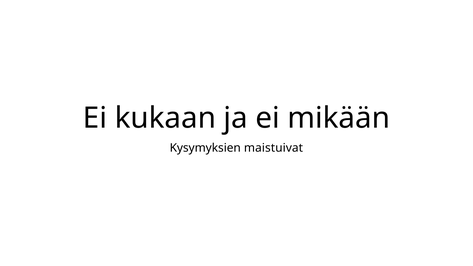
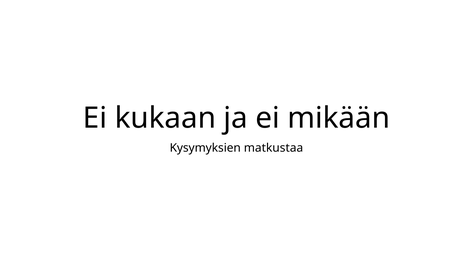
maistuivat: maistuivat -> matkustaa
